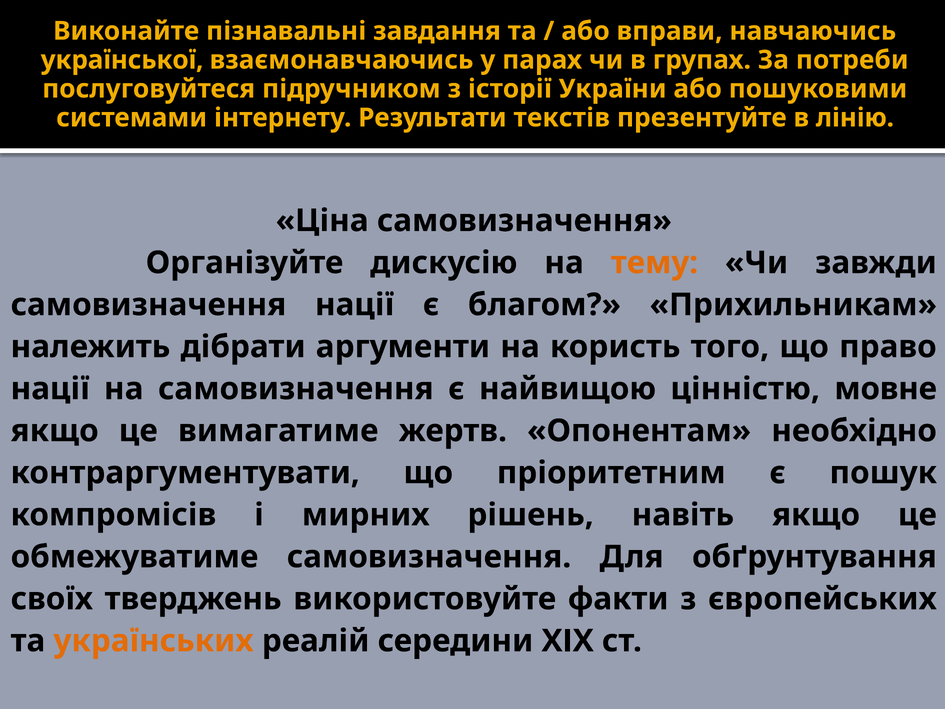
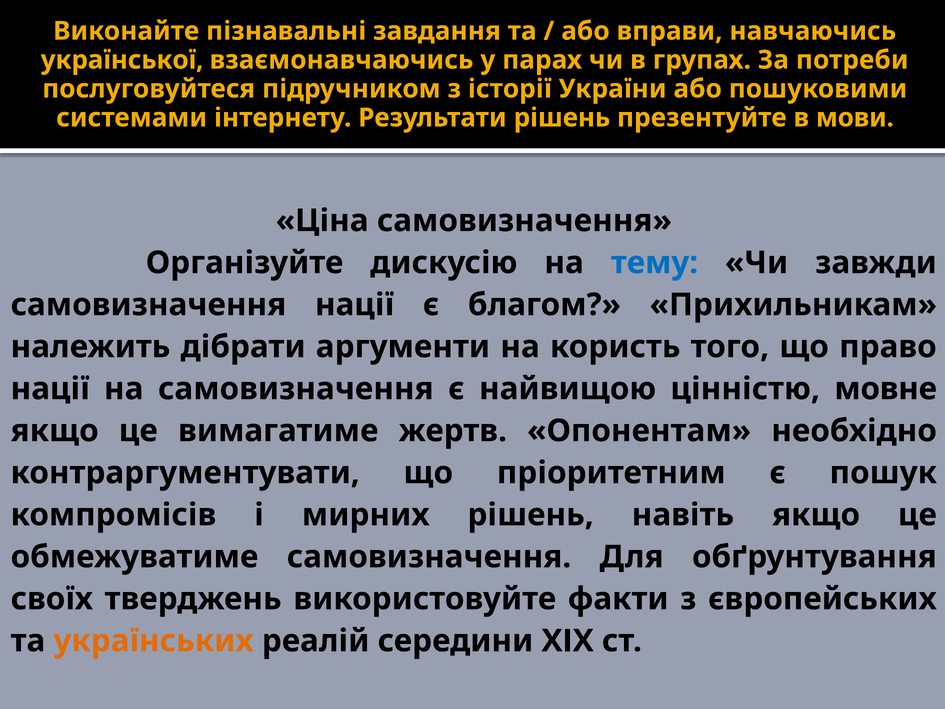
Результати текстів: текстів -> рішень
лінію: лінію -> мови
тему colour: orange -> blue
